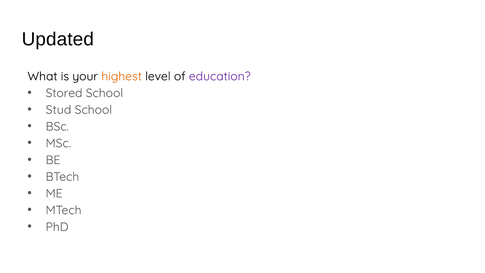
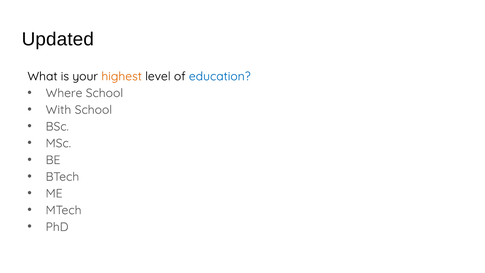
education colour: purple -> blue
Stored: Stored -> Where
Stud: Stud -> With
